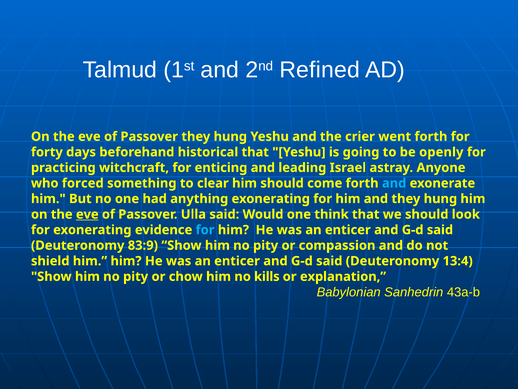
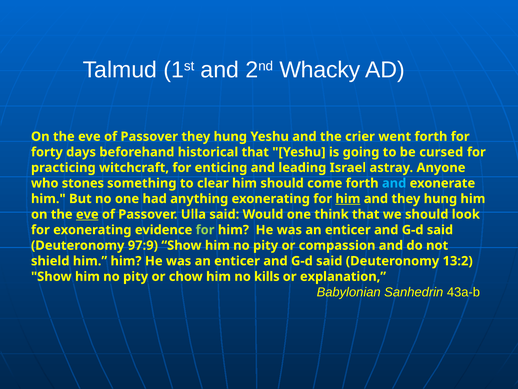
Refined: Refined -> Whacky
openly: openly -> cursed
forced: forced -> stones
him at (348, 199) underline: none -> present
for at (205, 230) colour: light blue -> light green
83:9: 83:9 -> 97:9
13:4: 13:4 -> 13:2
